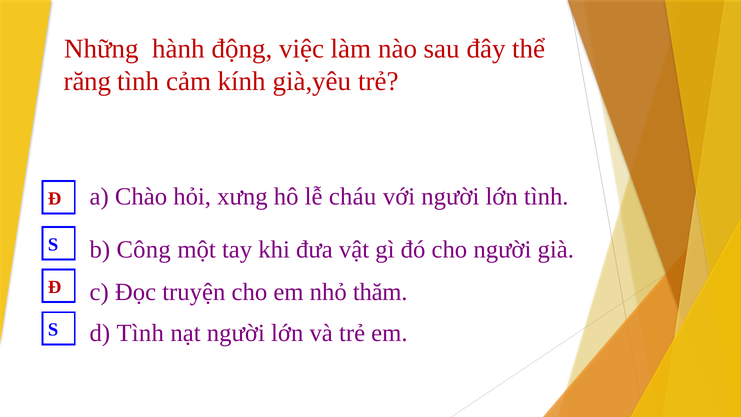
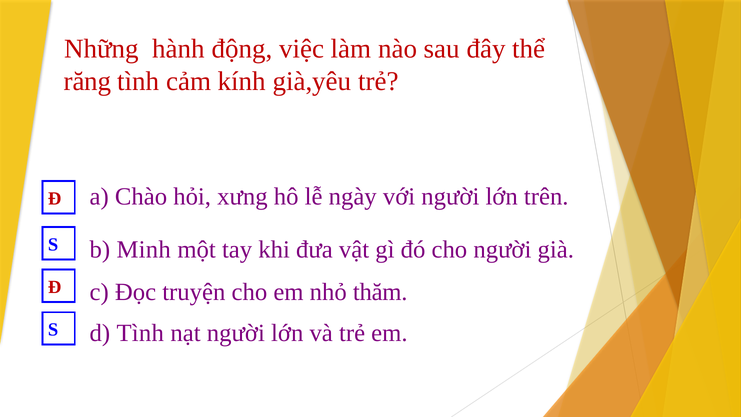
cháu: cháu -> ngày
lớn tình: tình -> trên
Công: Công -> Minh
